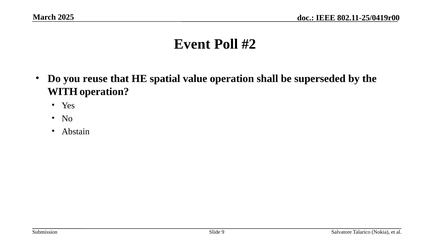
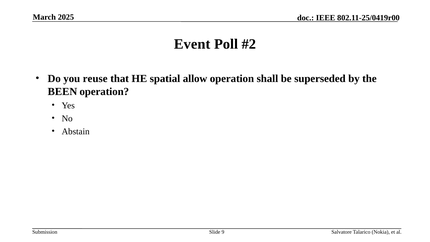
value: value -> allow
WITH: WITH -> BEEN
